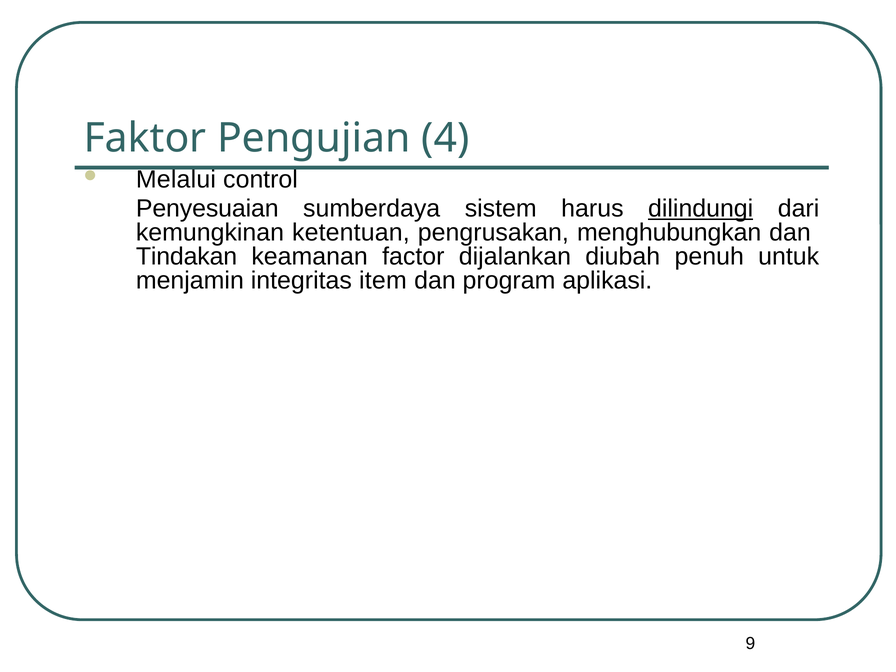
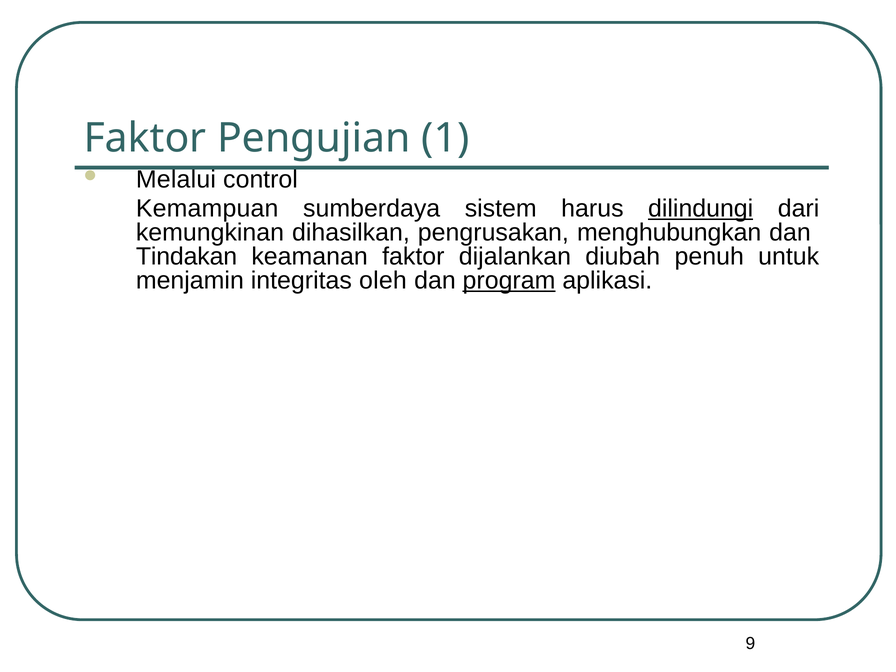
4: 4 -> 1
Penyesuaian: Penyesuaian -> Kemampuan
ketentuan: ketentuan -> dihasilkan
keamanan factor: factor -> faktor
item: item -> oleh
program underline: none -> present
